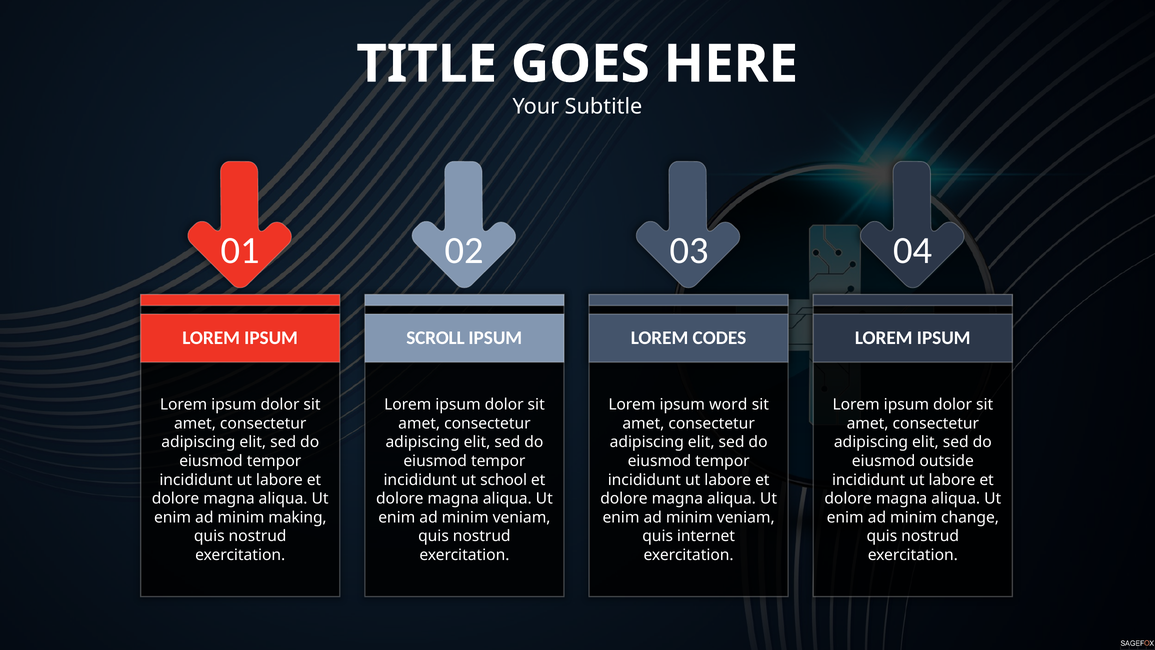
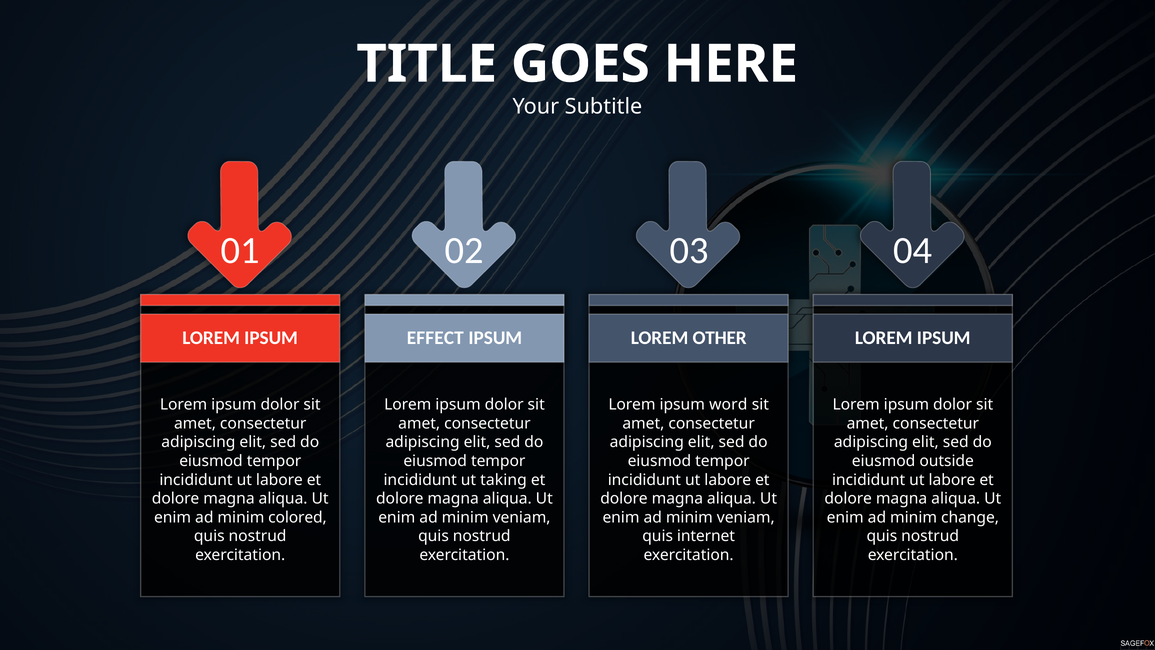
SCROLL: SCROLL -> EFFECT
CODES: CODES -> OTHER
school: school -> taking
making: making -> colored
